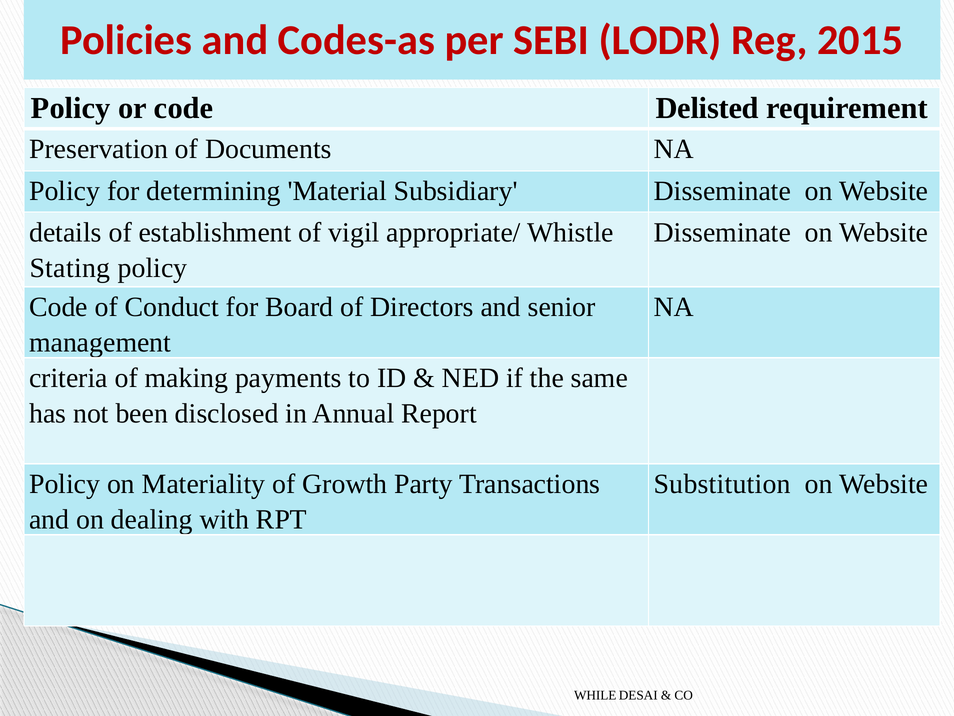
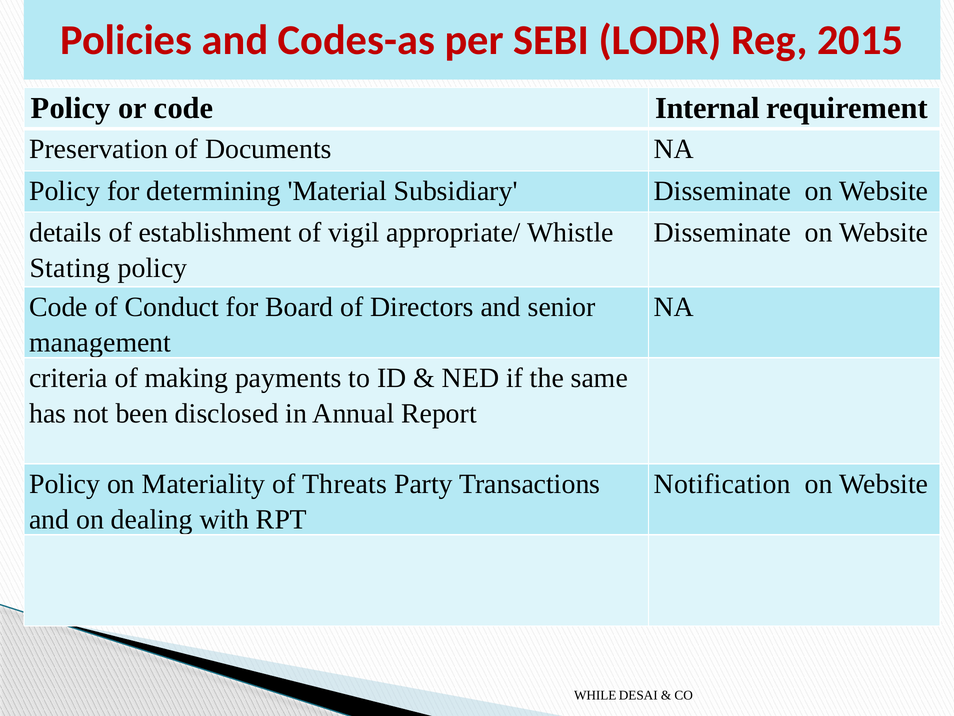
Delisted: Delisted -> Internal
Growth: Growth -> Threats
Substitution: Substitution -> Notification
